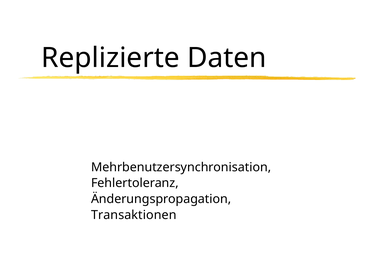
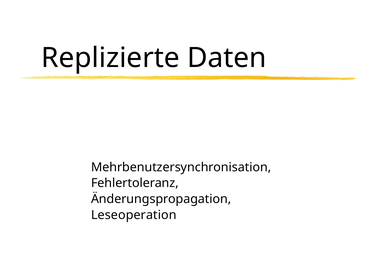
Transaktionen: Transaktionen -> Leseoperation
